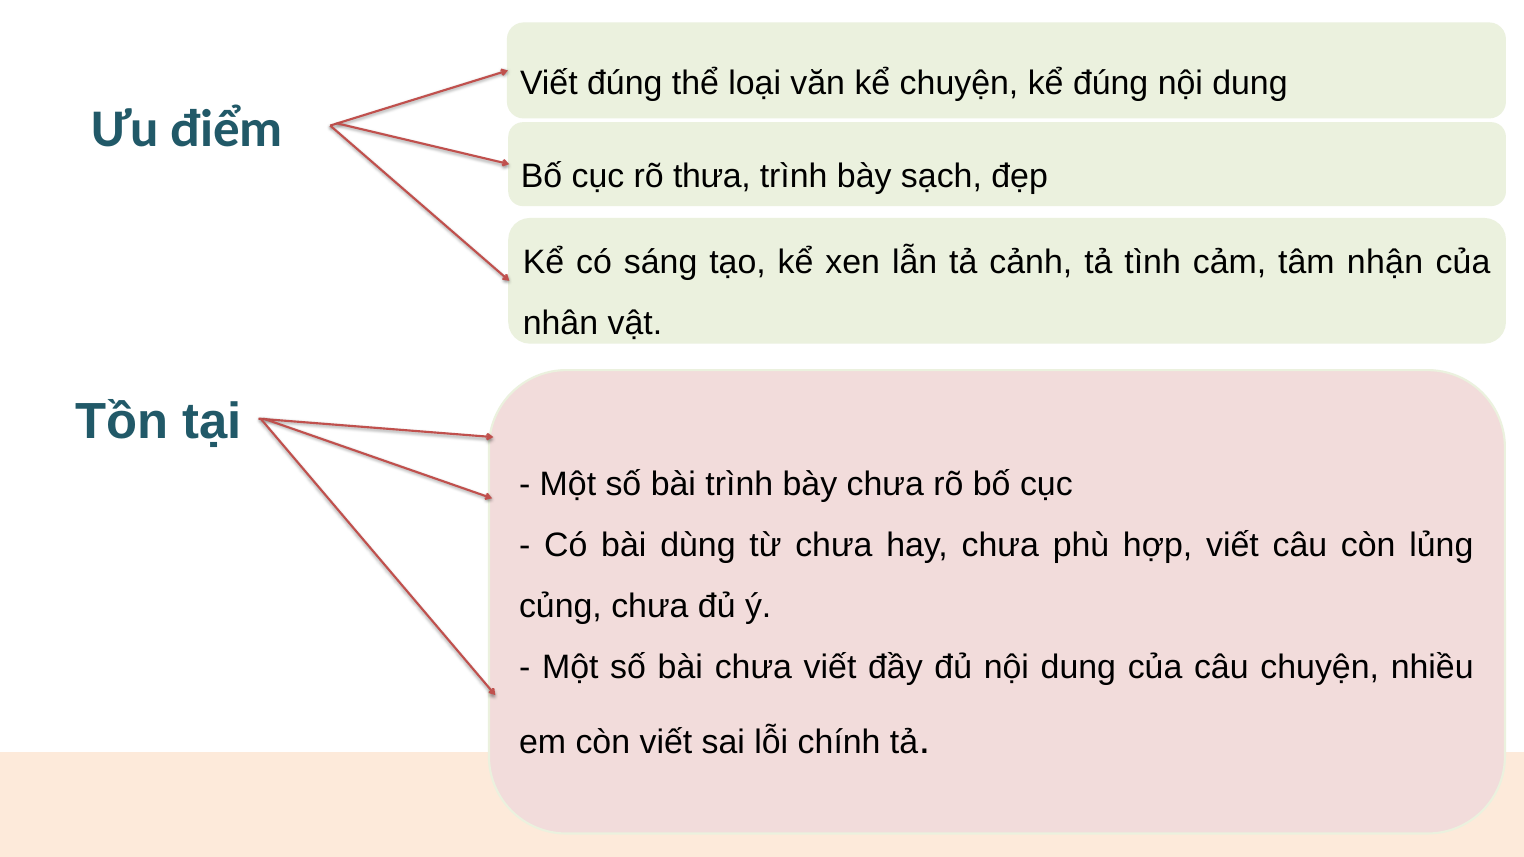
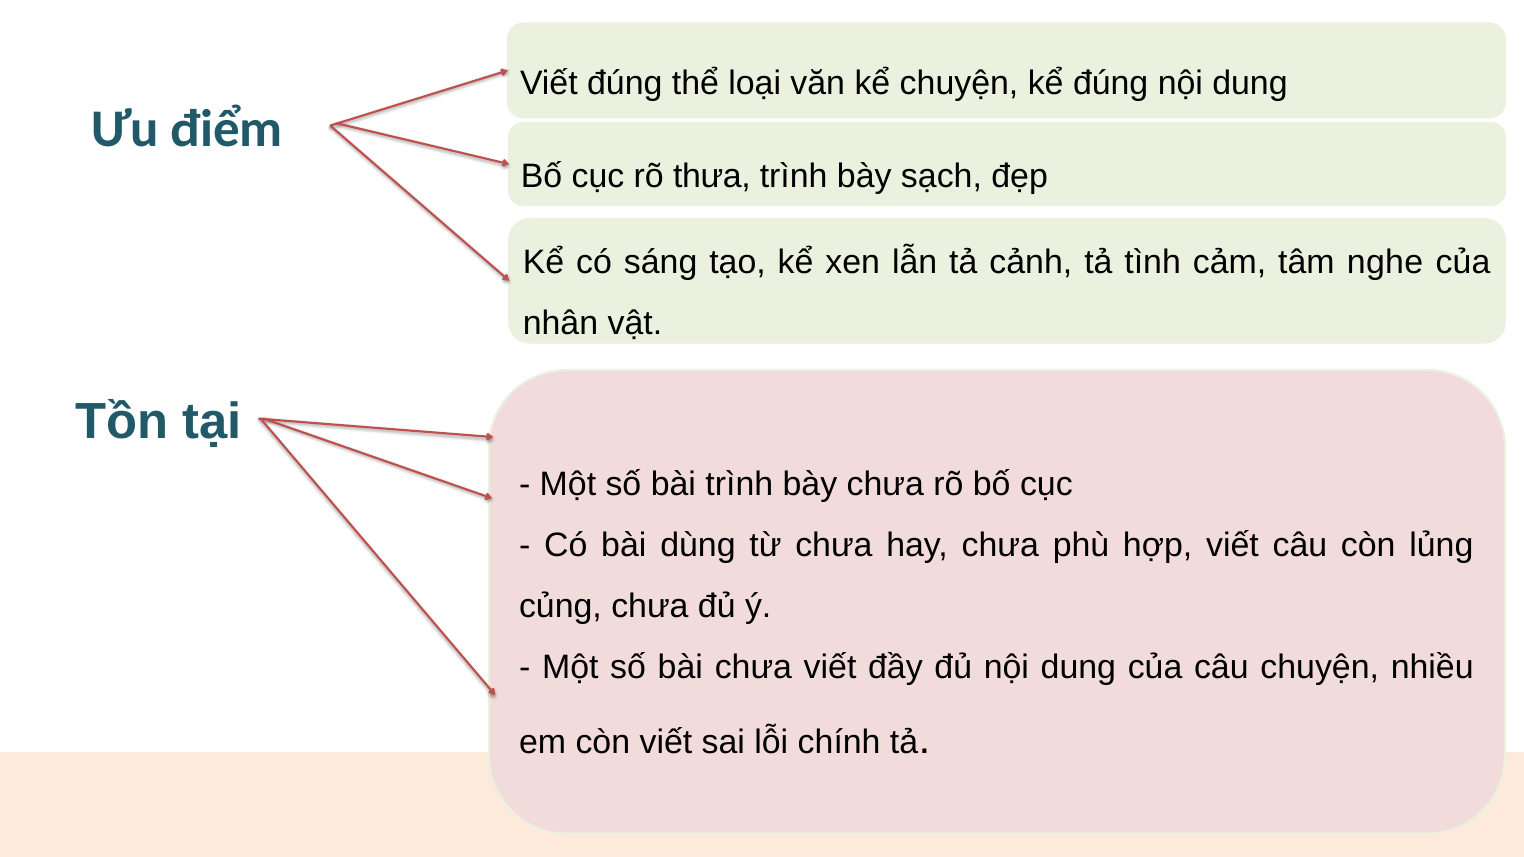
nhận: nhận -> nghe
